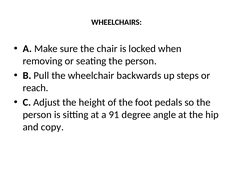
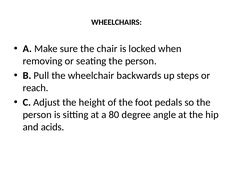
91: 91 -> 80
copy: copy -> acids
